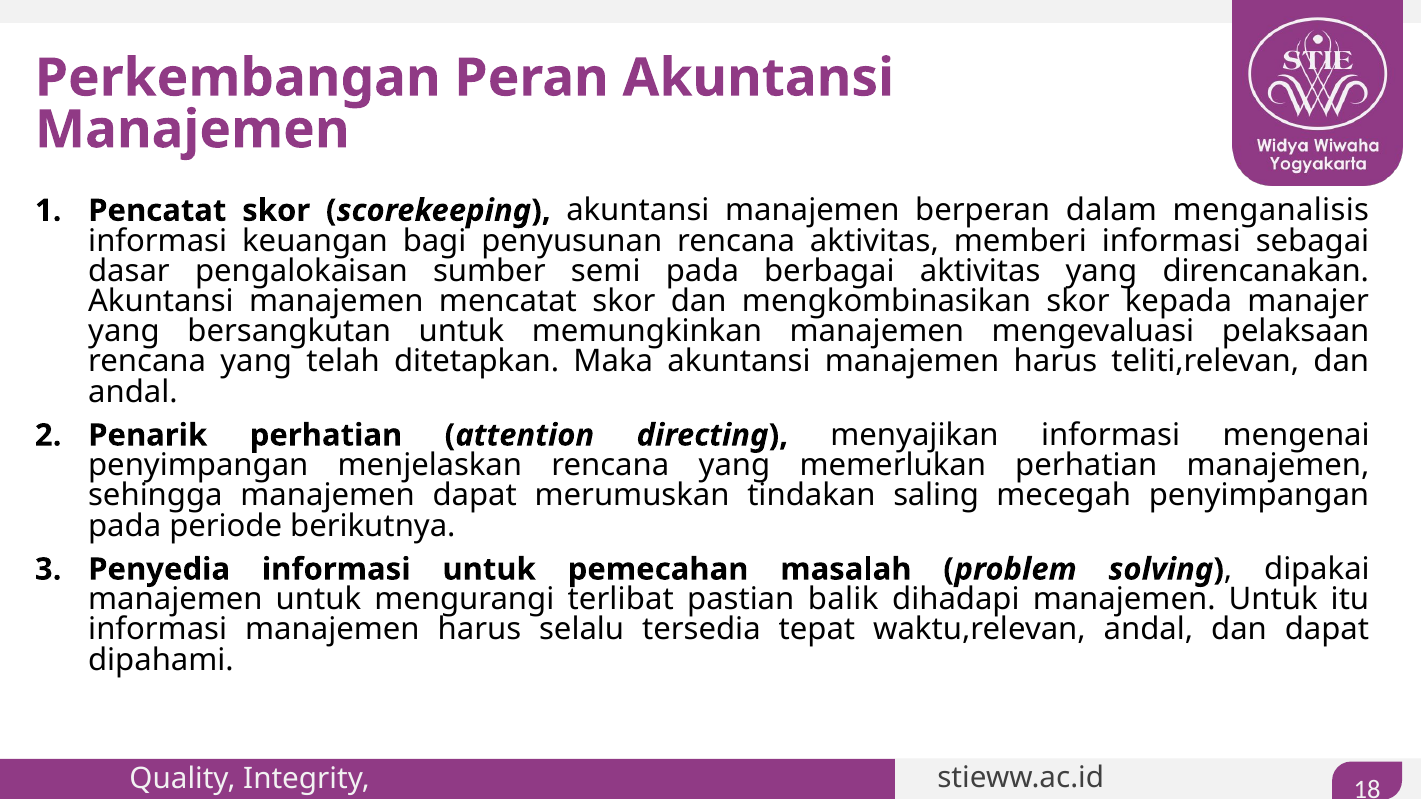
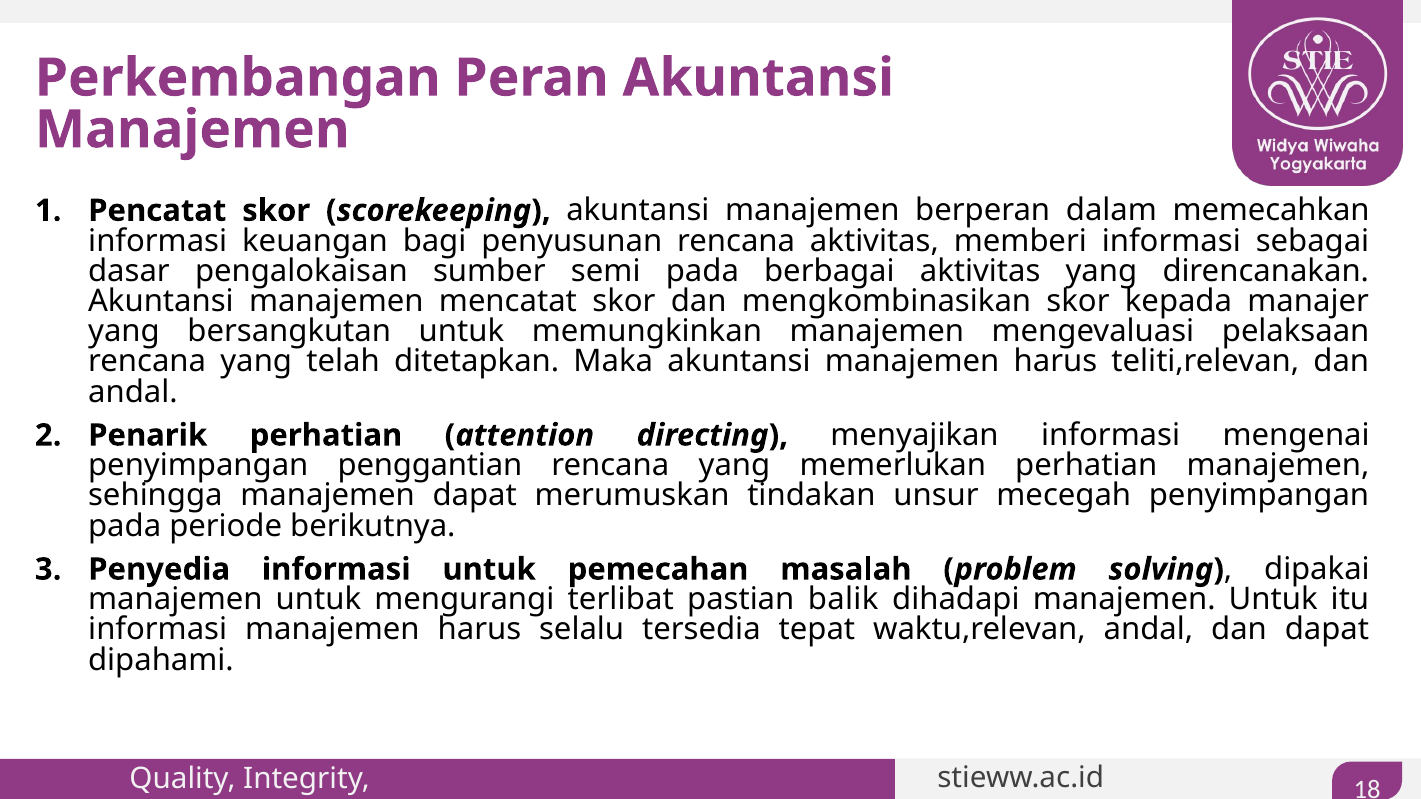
menganalisis: menganalisis -> memecahkan
menjelaskan: menjelaskan -> penggantian
saling: saling -> unsur
